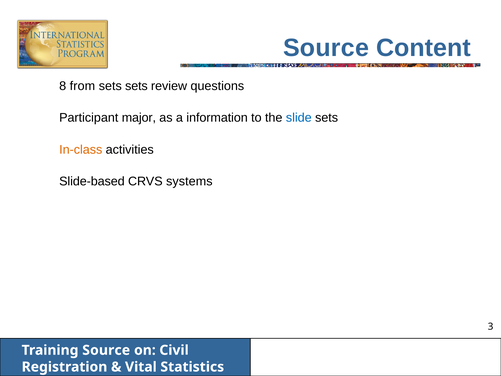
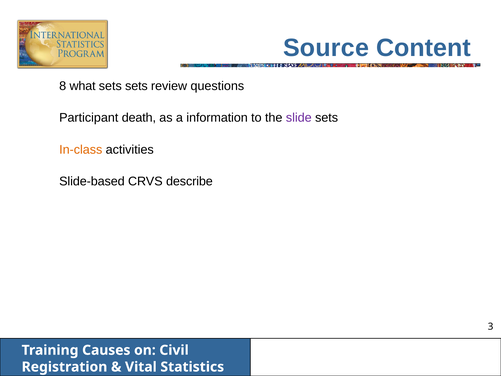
from: from -> what
major: major -> death
slide colour: blue -> purple
CRVS systems: systems -> describe
Source at (106, 350): Source -> Causes
